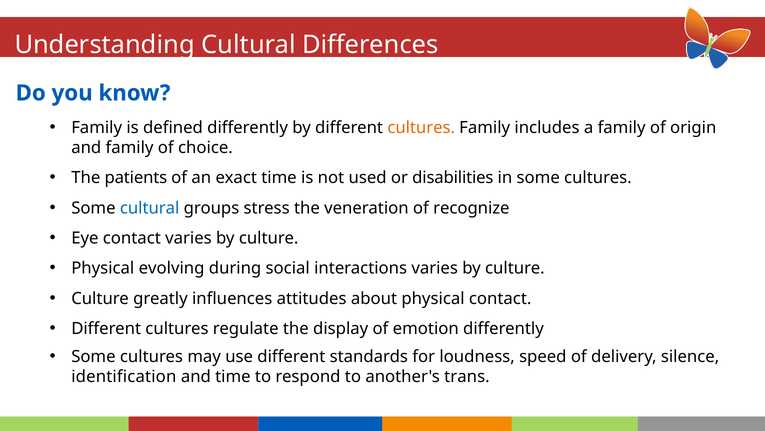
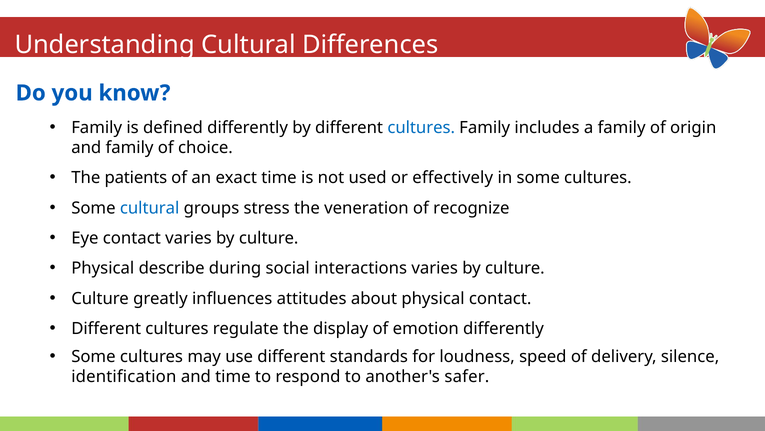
cultures at (421, 127) colour: orange -> blue
disabilities: disabilities -> effectively
evolving: evolving -> describe
trans: trans -> safer
